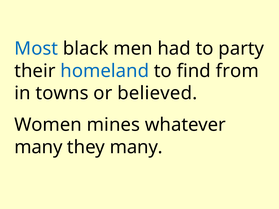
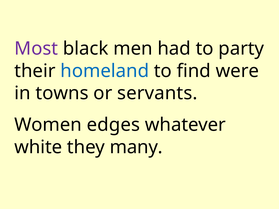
Most colour: blue -> purple
from: from -> were
believed: believed -> servants
mines: mines -> edges
many at (38, 147): many -> white
